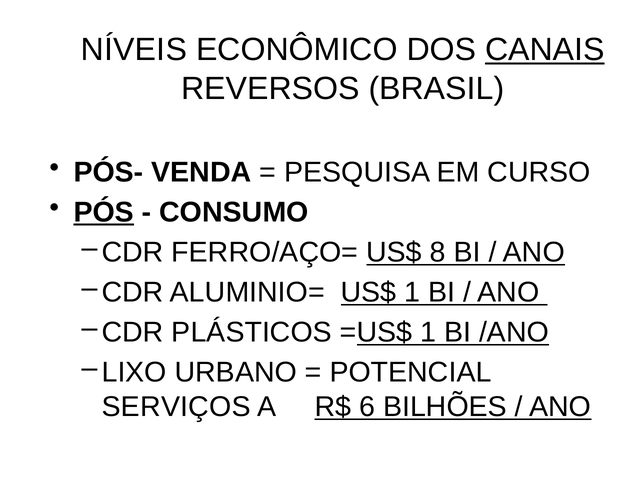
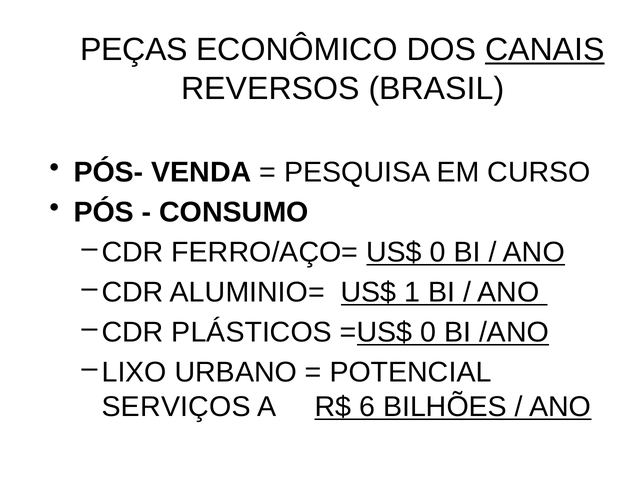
NÍVEIS: NÍVEIS -> PEÇAS
PÓS underline: present -> none
US$ 8: 8 -> 0
=US$ 1: 1 -> 0
